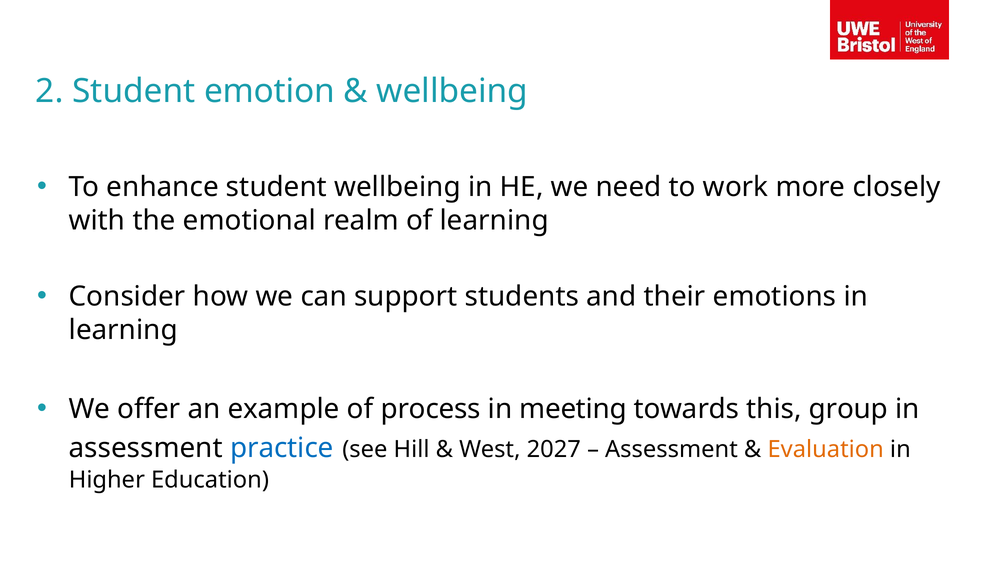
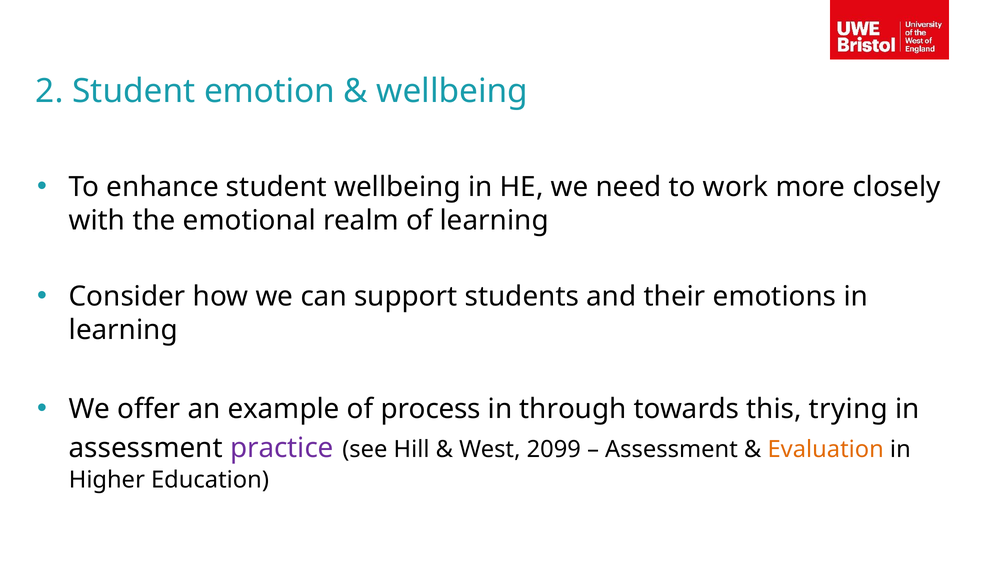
meeting: meeting -> through
group: group -> trying
practice colour: blue -> purple
2027: 2027 -> 2099
